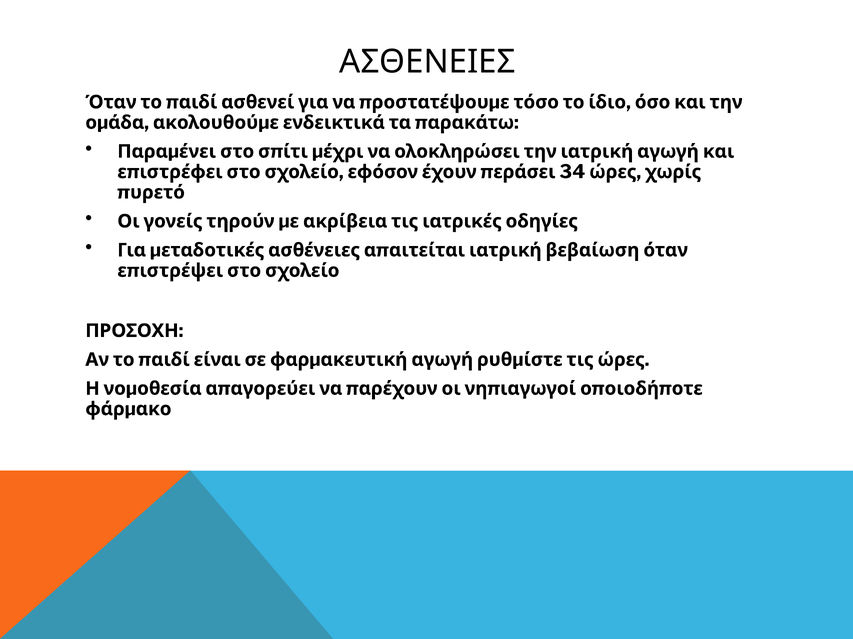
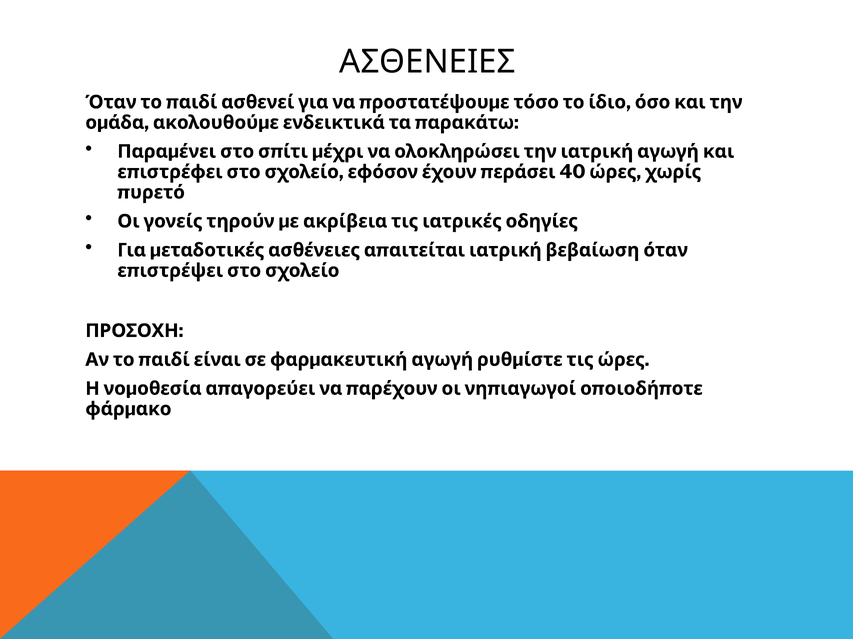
34: 34 -> 40
